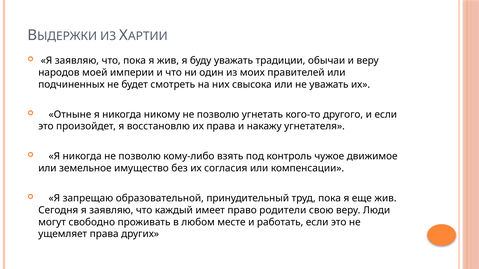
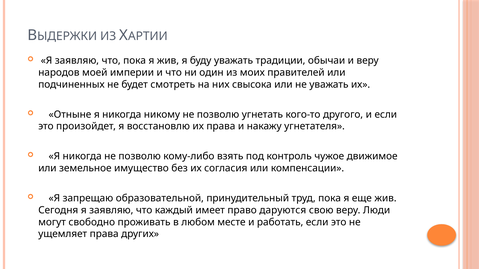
родители: родители -> даруются
